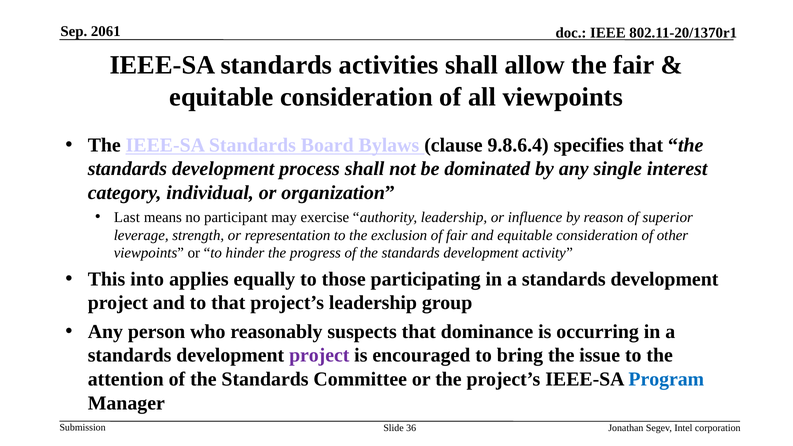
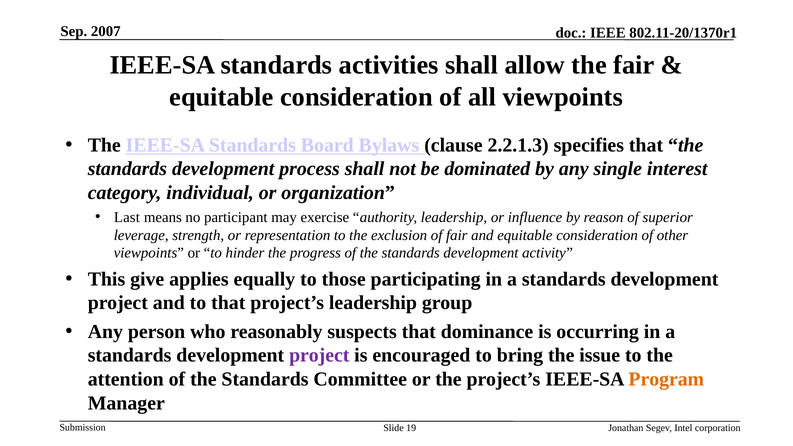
2061: 2061 -> 2007
9.8.6.4: 9.8.6.4 -> 2.2.1.3
into: into -> give
Program colour: blue -> orange
36: 36 -> 19
